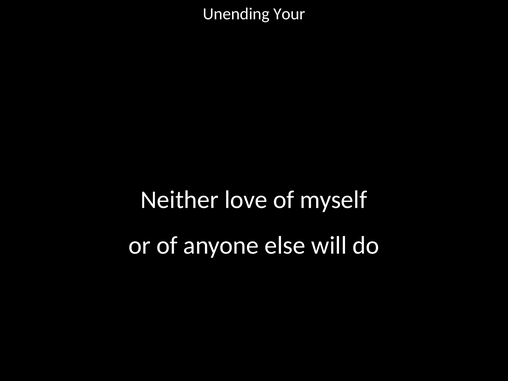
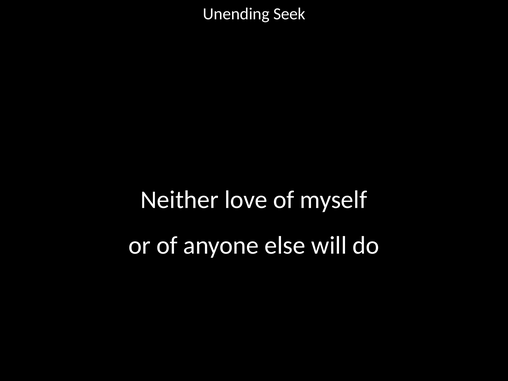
Your: Your -> Seek
